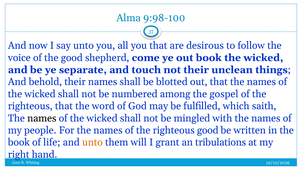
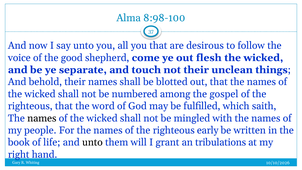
9:98-100: 9:98-100 -> 8:98-100
out book: book -> flesh
righteous good: good -> early
unto at (92, 142) colour: orange -> black
